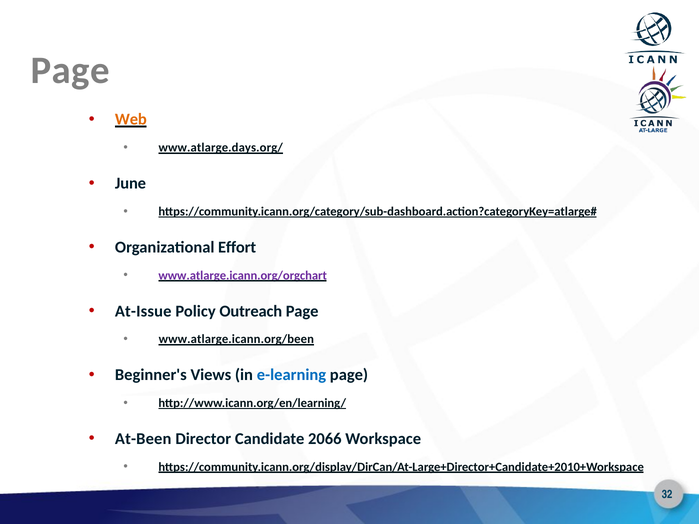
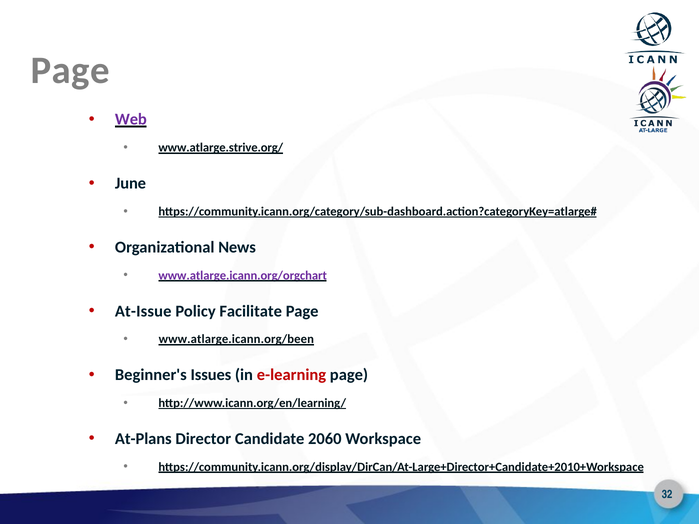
Web colour: orange -> purple
www.atlarge.days.org/: www.atlarge.days.org/ -> www.atlarge.strive.org/
Effort: Effort -> News
Outreach: Outreach -> Facilitate
Views: Views -> Issues
e-learning colour: blue -> red
At-Been: At-Been -> At-Plans
2066: 2066 -> 2060
